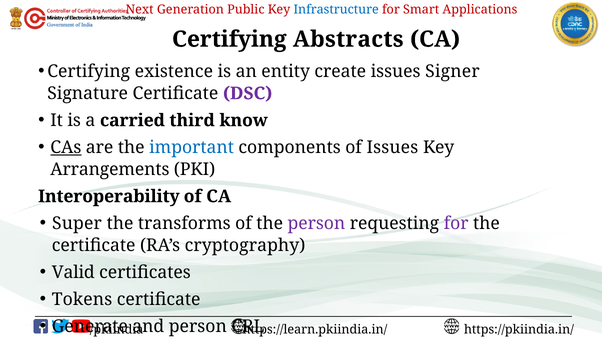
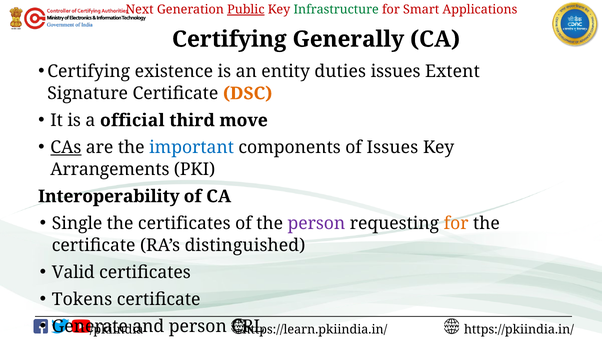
Public underline: none -> present
Infrastructure colour: blue -> green
Abstracts: Abstracts -> Generally
create: create -> duties
Signer: Signer -> Extent
DSC colour: purple -> orange
carried: carried -> official
know: know -> move
Super: Super -> Single
the transforms: transforms -> certificates
for at (456, 223) colour: purple -> orange
cryptography: cryptography -> distinguished
